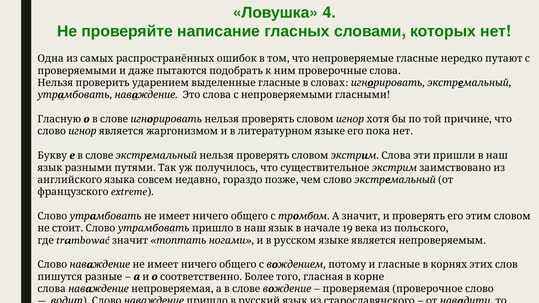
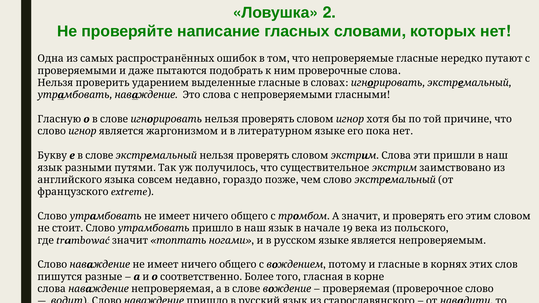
4: 4 -> 2
